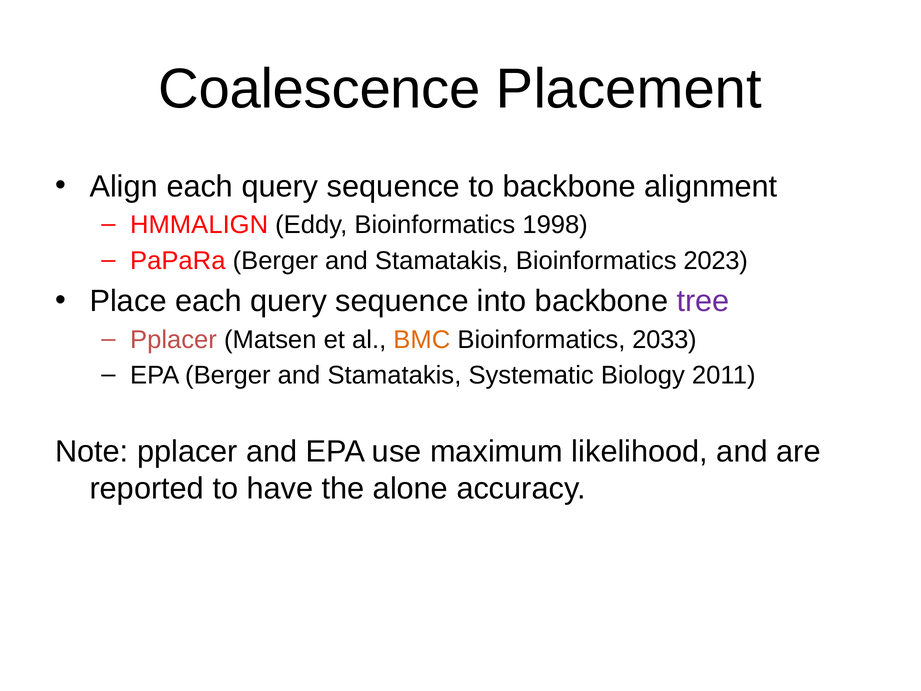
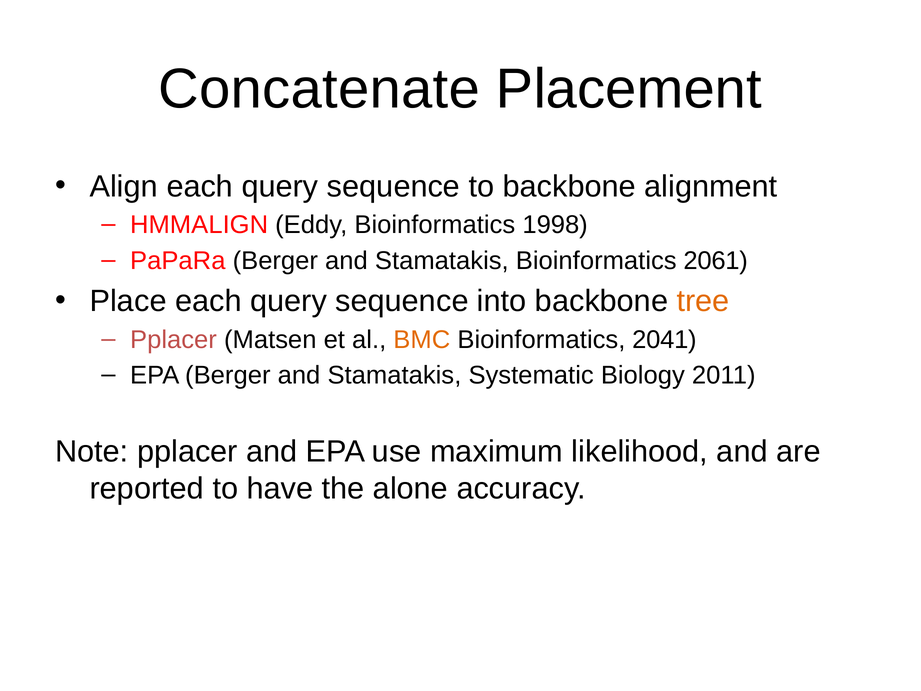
Coalescence: Coalescence -> Concatenate
2023: 2023 -> 2061
tree colour: purple -> orange
2033: 2033 -> 2041
